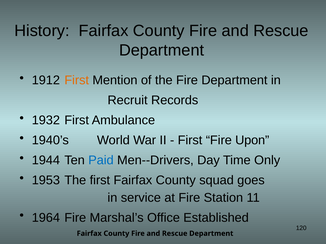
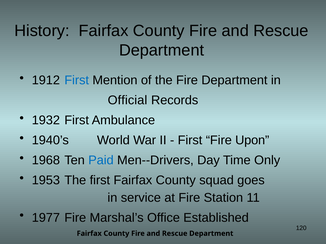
First at (77, 80) colour: orange -> blue
Recruit: Recruit -> Official
1944: 1944 -> 1968
1964: 1964 -> 1977
